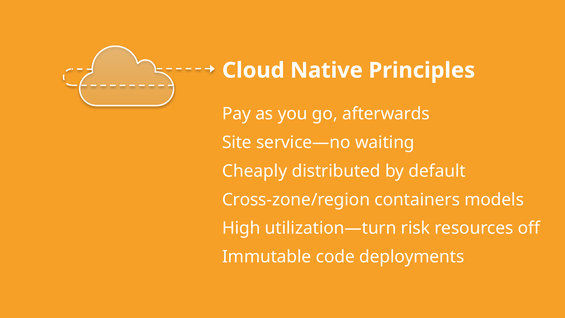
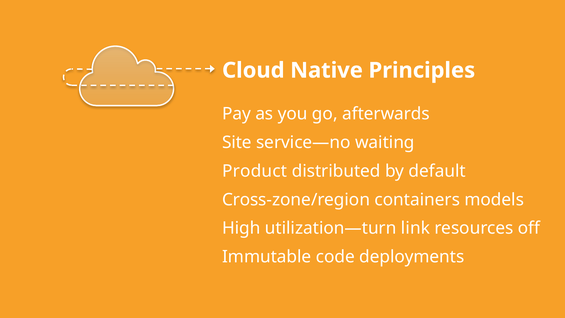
Cheaply: Cheaply -> Product
risk: risk -> link
